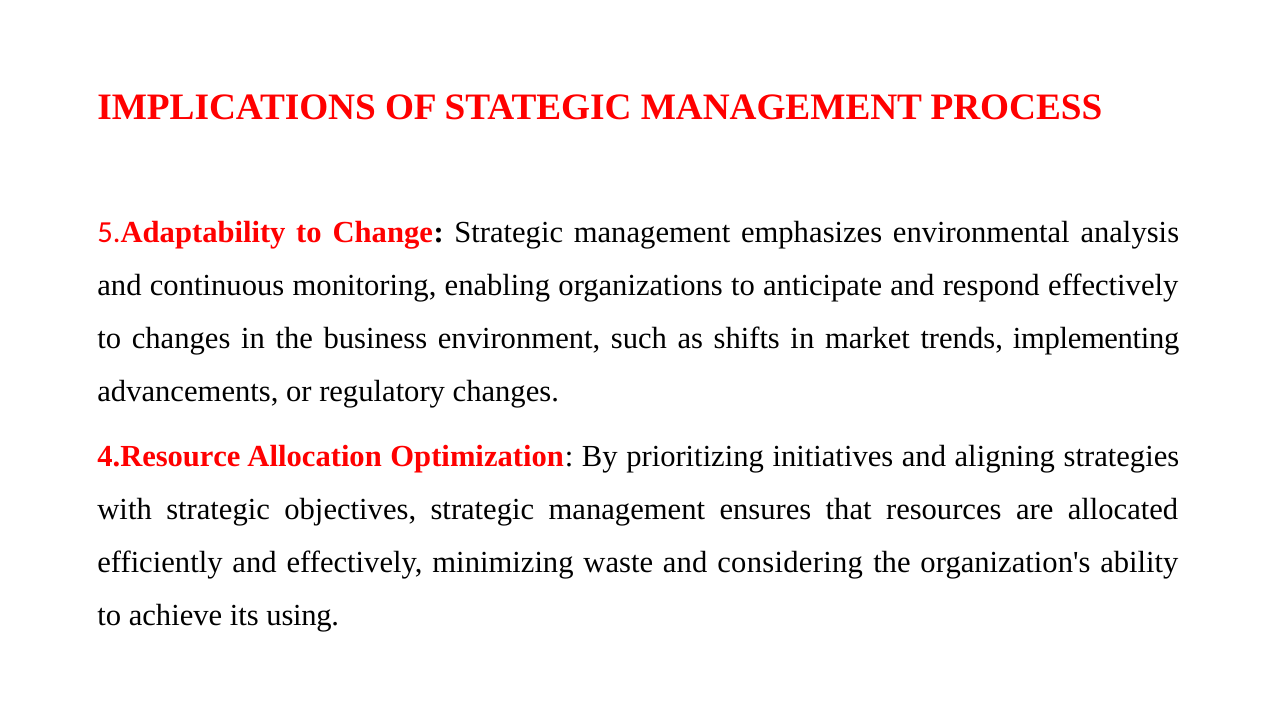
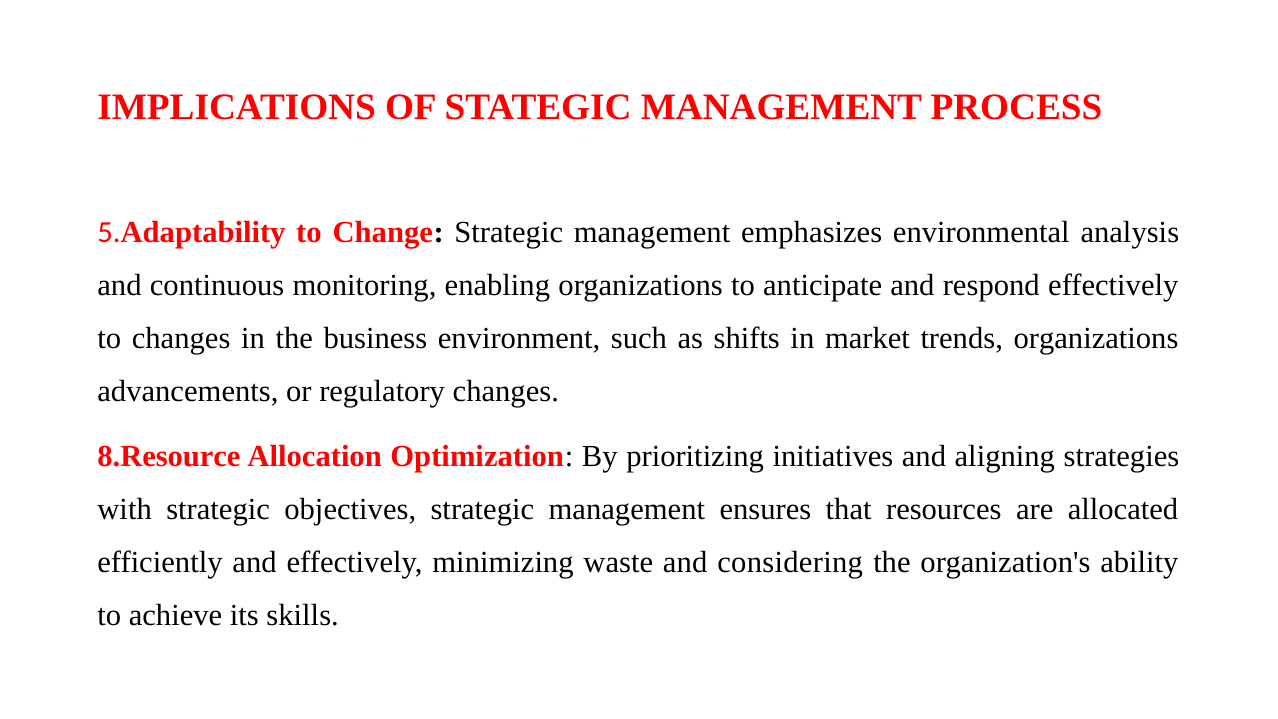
trends implementing: implementing -> organizations
4.Resource: 4.Resource -> 8.Resource
using: using -> skills
